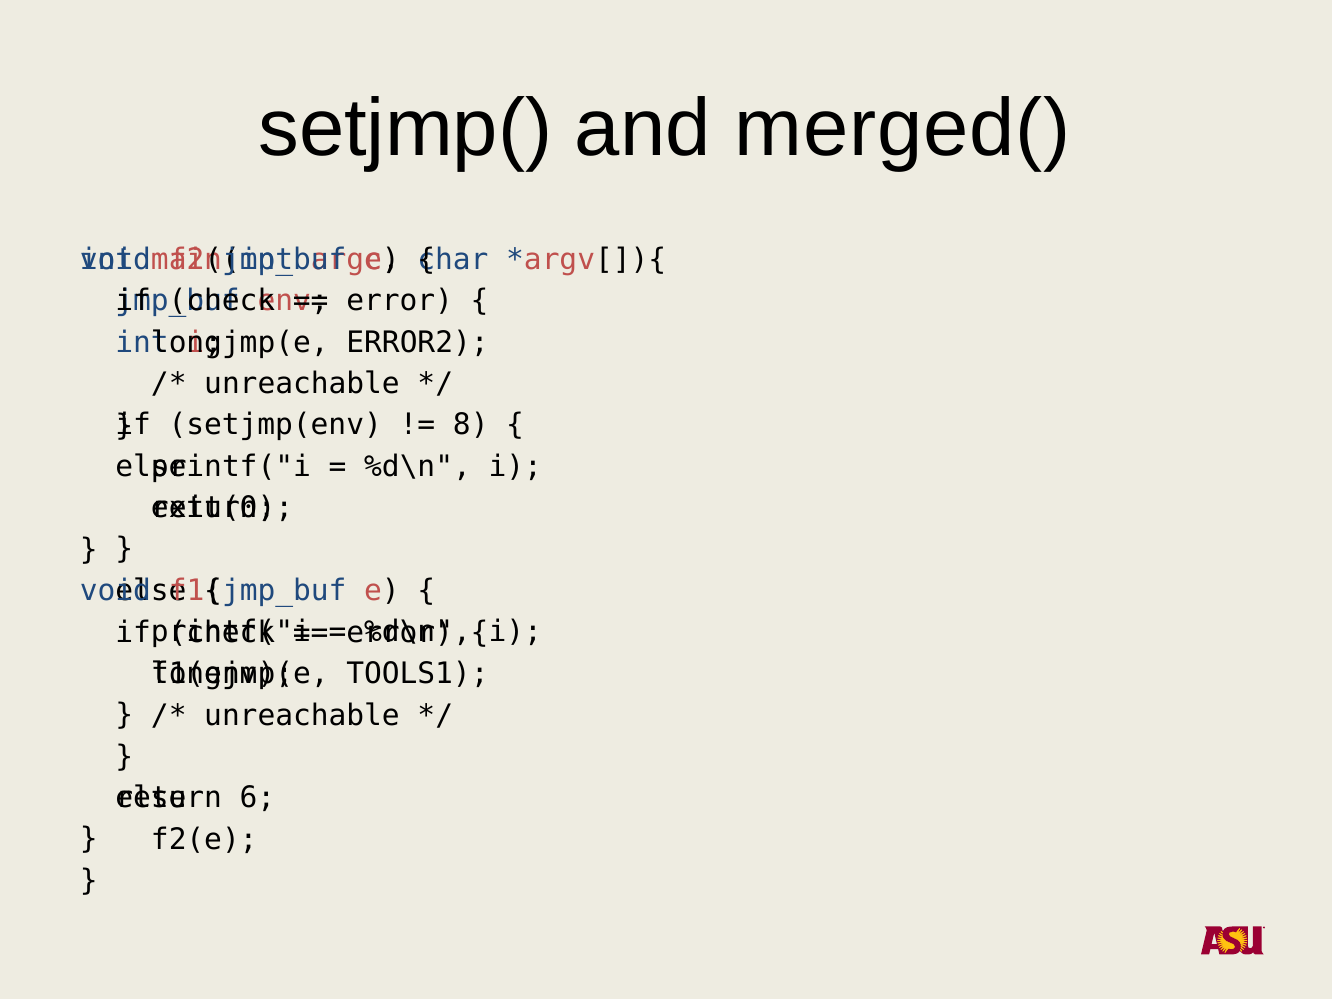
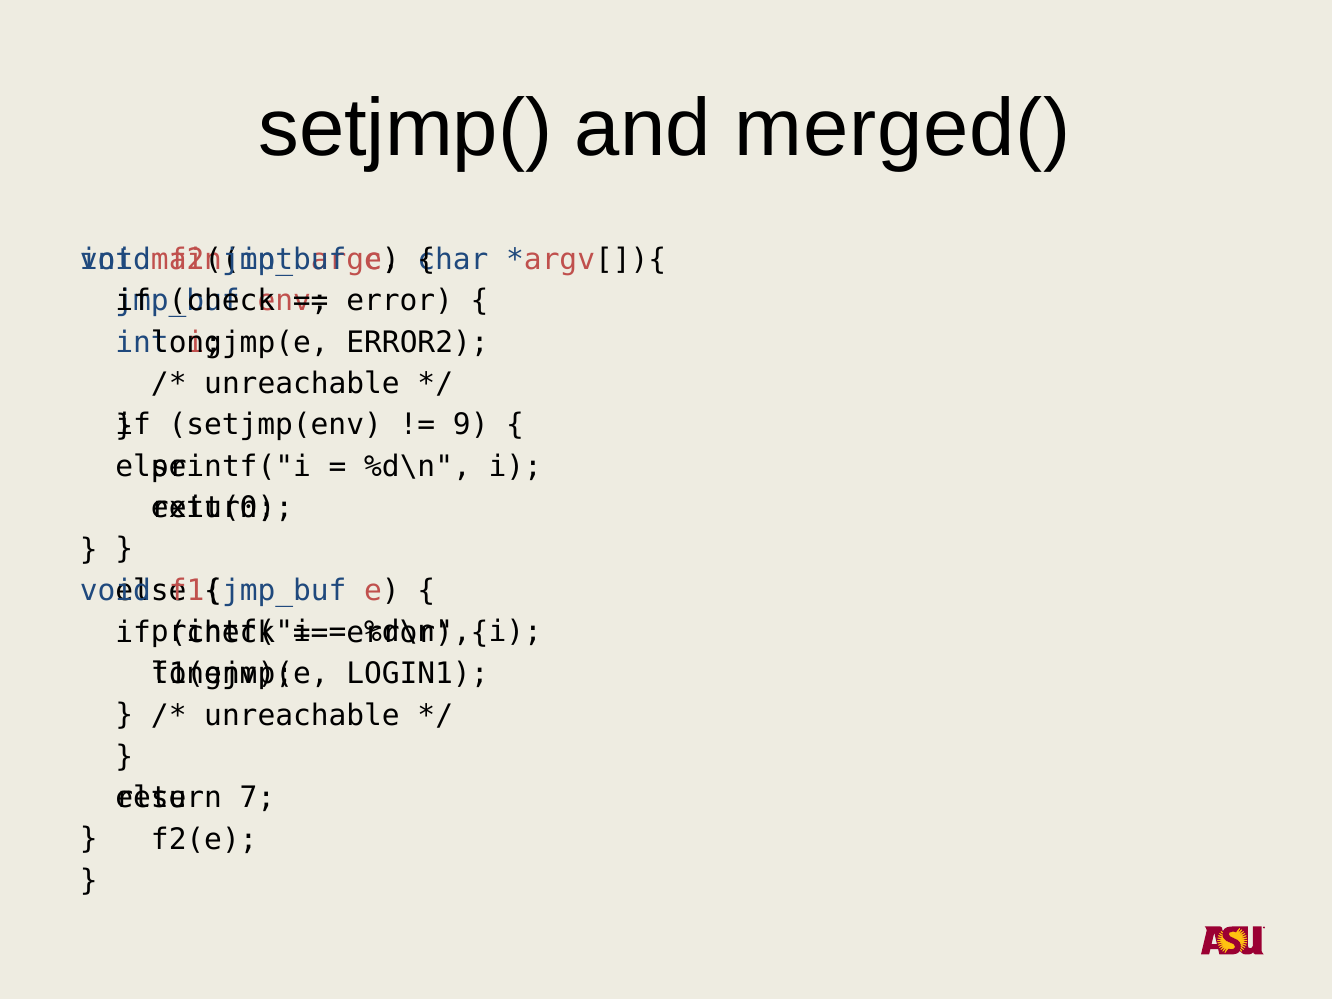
8: 8 -> 9
TOOLS1: TOOLS1 -> LOGIN1
6: 6 -> 7
